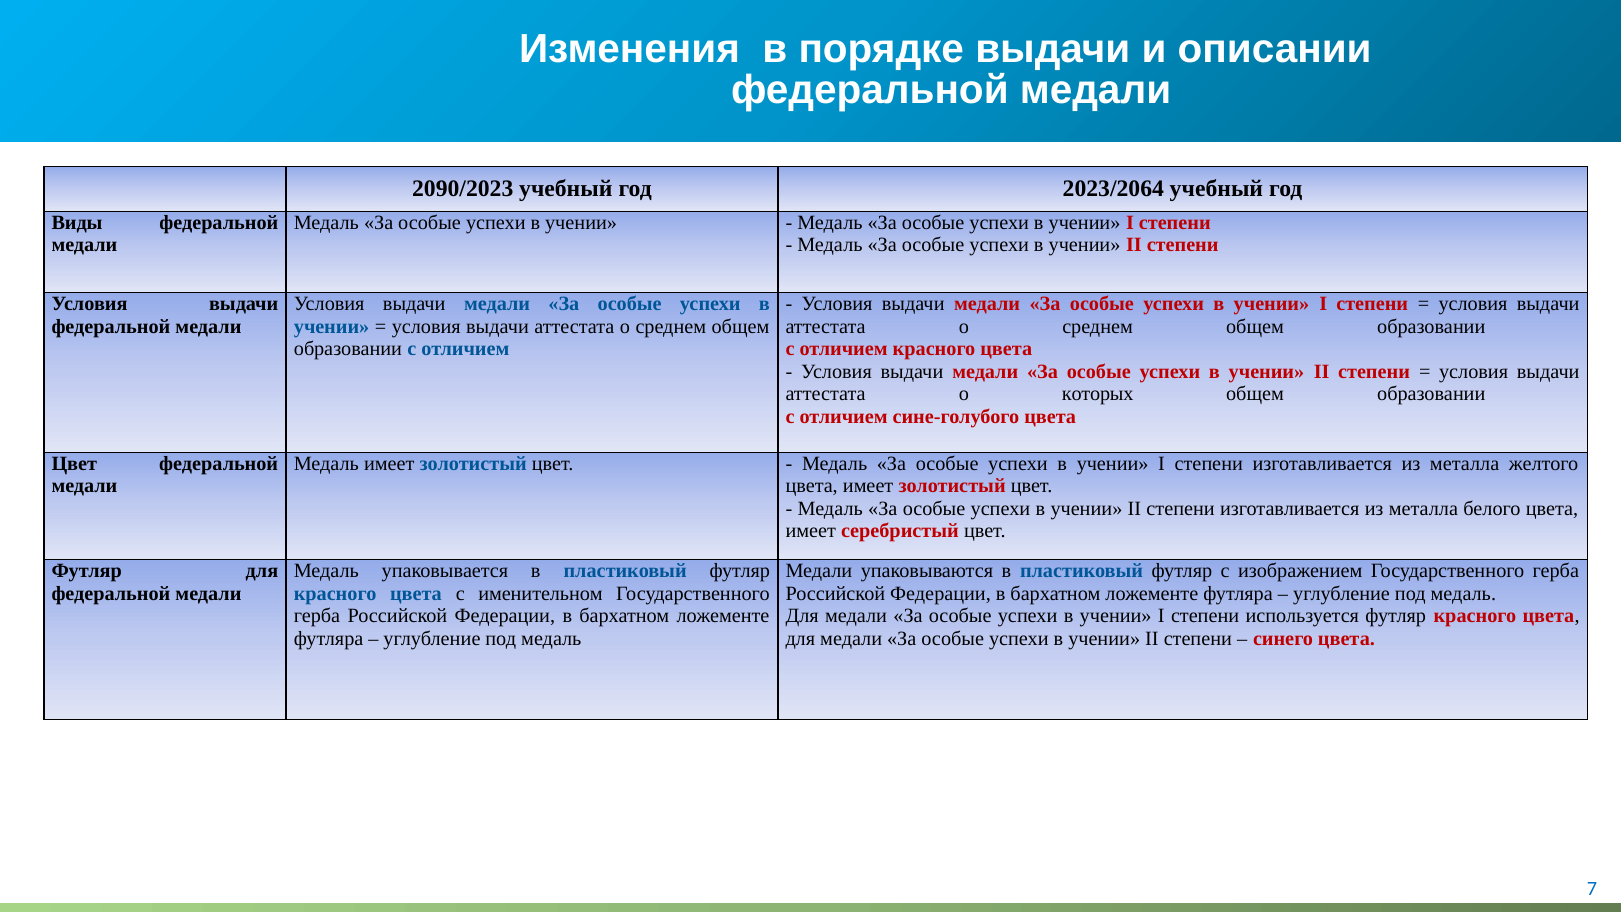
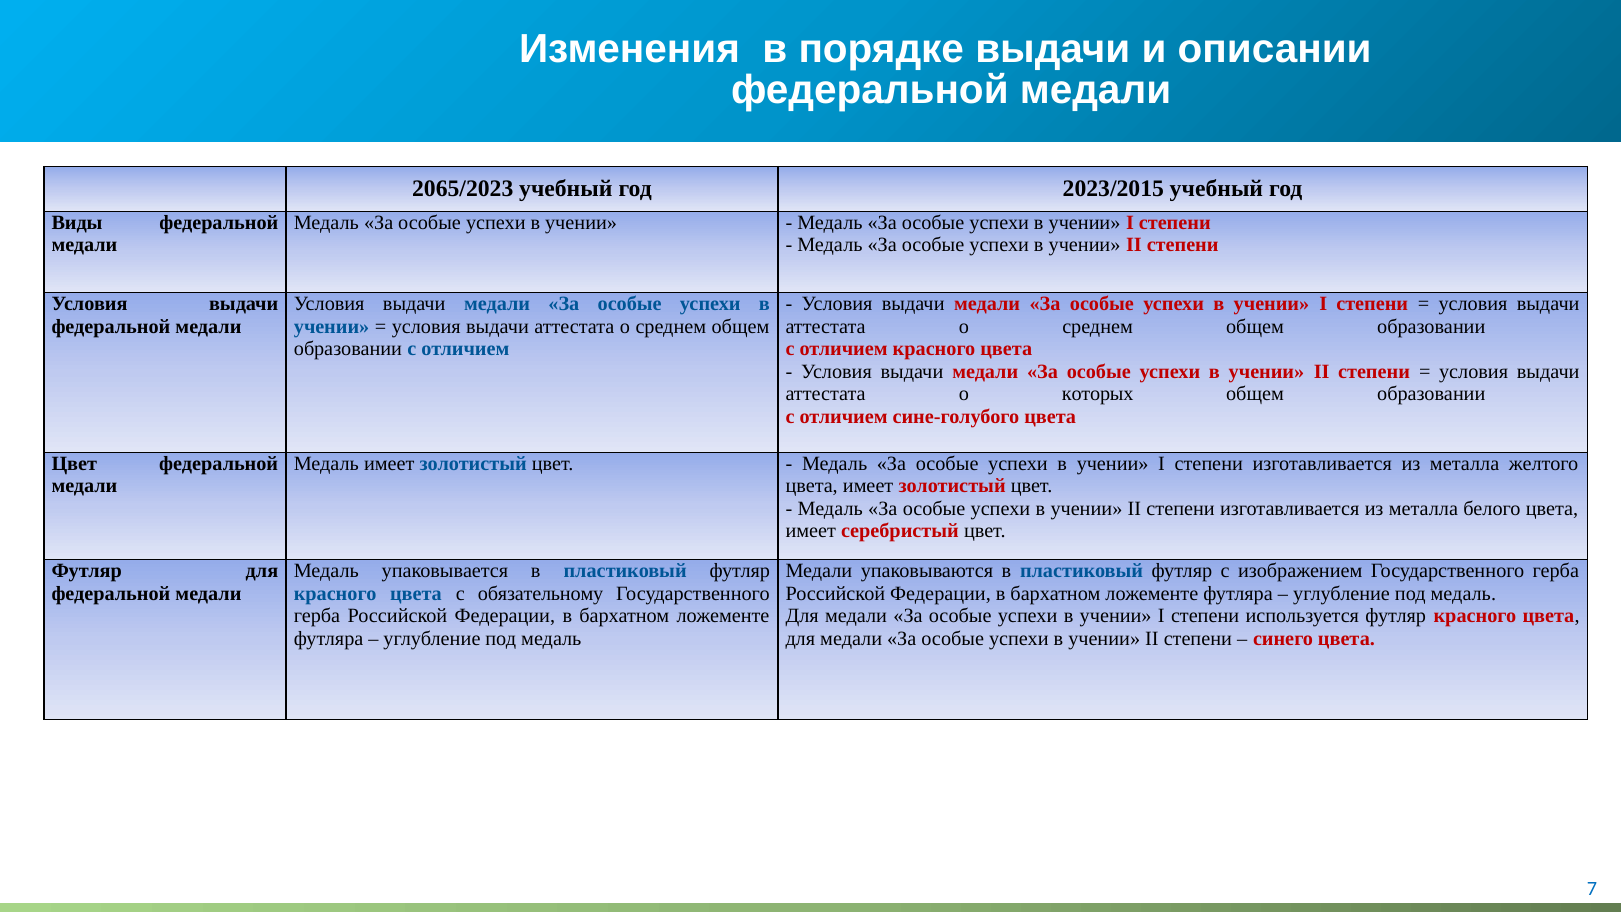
2090/2023: 2090/2023 -> 2065/2023
2023/2064: 2023/2064 -> 2023/2015
именительном: именительном -> обязательному
